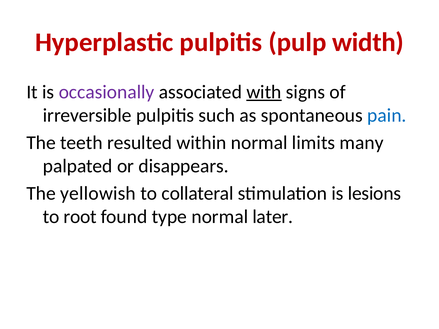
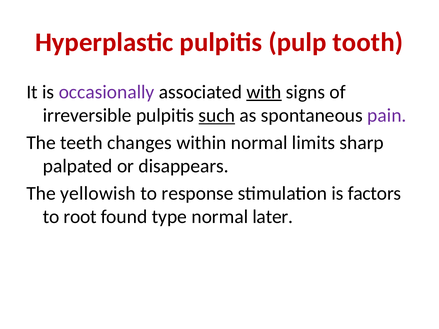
width: width -> tooth
such underline: none -> present
pain colour: blue -> purple
resulted: resulted -> changes
many: many -> sharp
collateral: collateral -> response
lesions: lesions -> factors
